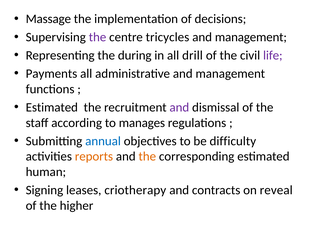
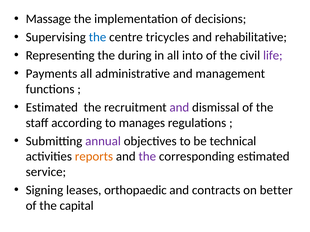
the at (98, 37) colour: purple -> blue
management at (251, 37): management -> rehabilitative
drill: drill -> into
annual colour: blue -> purple
difficulty: difficulty -> technical
the at (147, 157) colour: orange -> purple
human: human -> service
criotherapy: criotherapy -> orthopaedic
reveal: reveal -> better
higher: higher -> capital
